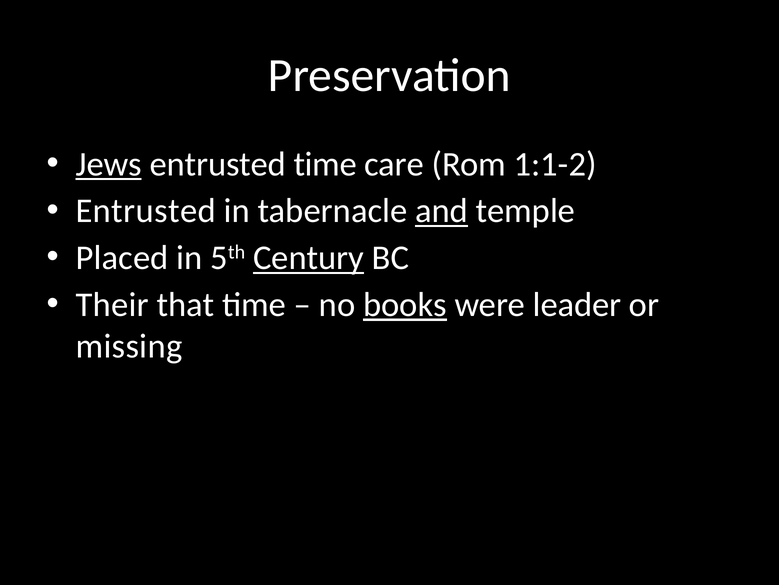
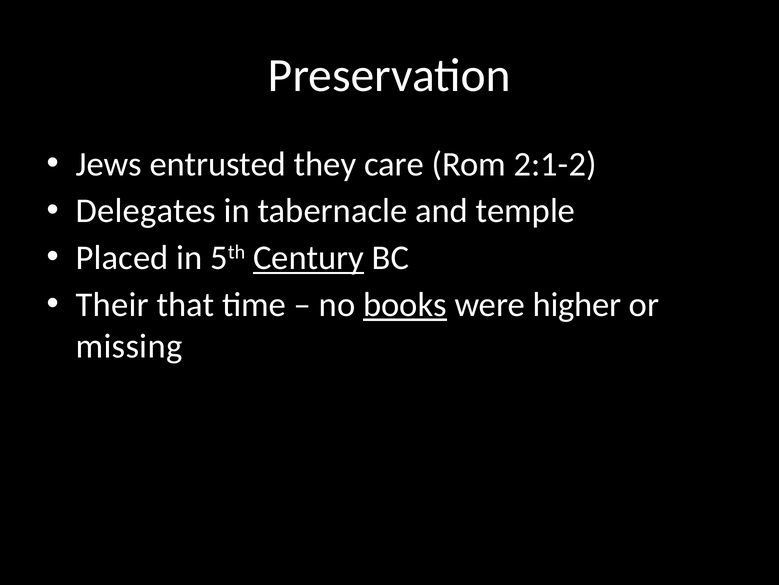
Jews underline: present -> none
entrusted time: time -> they
1:1-2: 1:1-2 -> 2:1-2
Entrusted at (146, 211): Entrusted -> Delegates
and underline: present -> none
leader: leader -> higher
